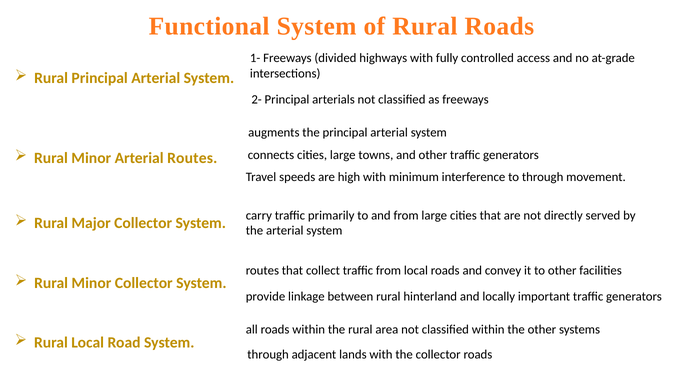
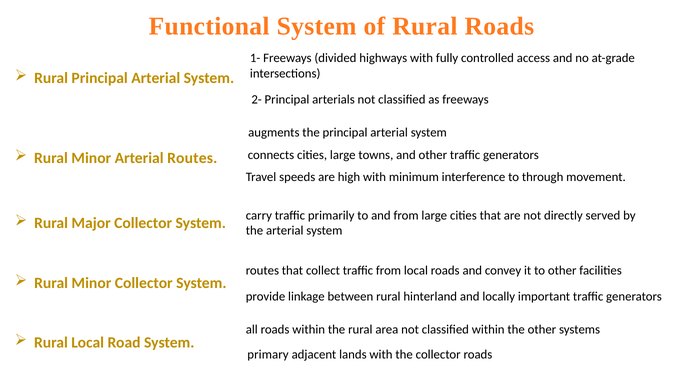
through at (268, 354): through -> primary
